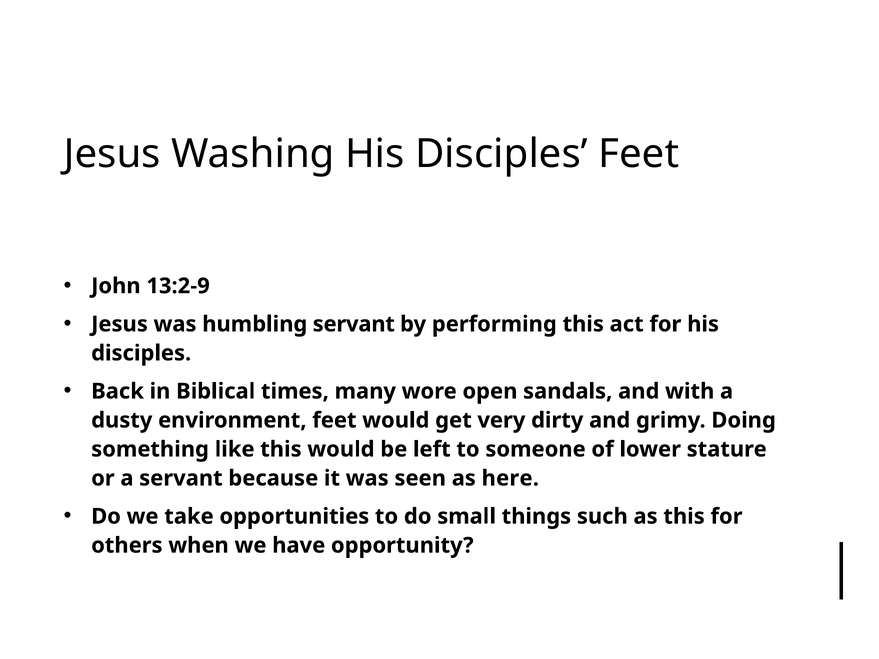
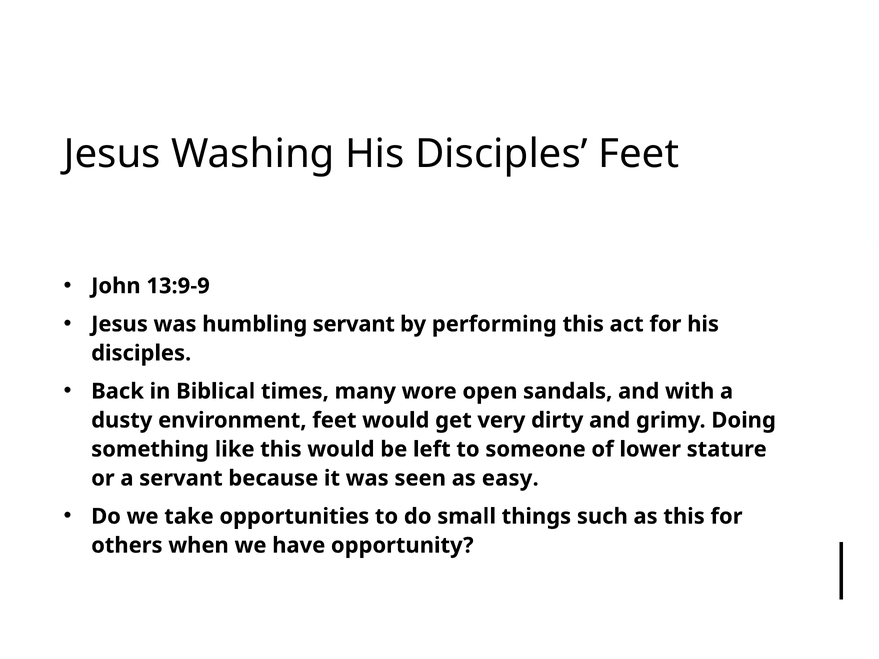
13:2-9: 13:2-9 -> 13:9-9
here: here -> easy
